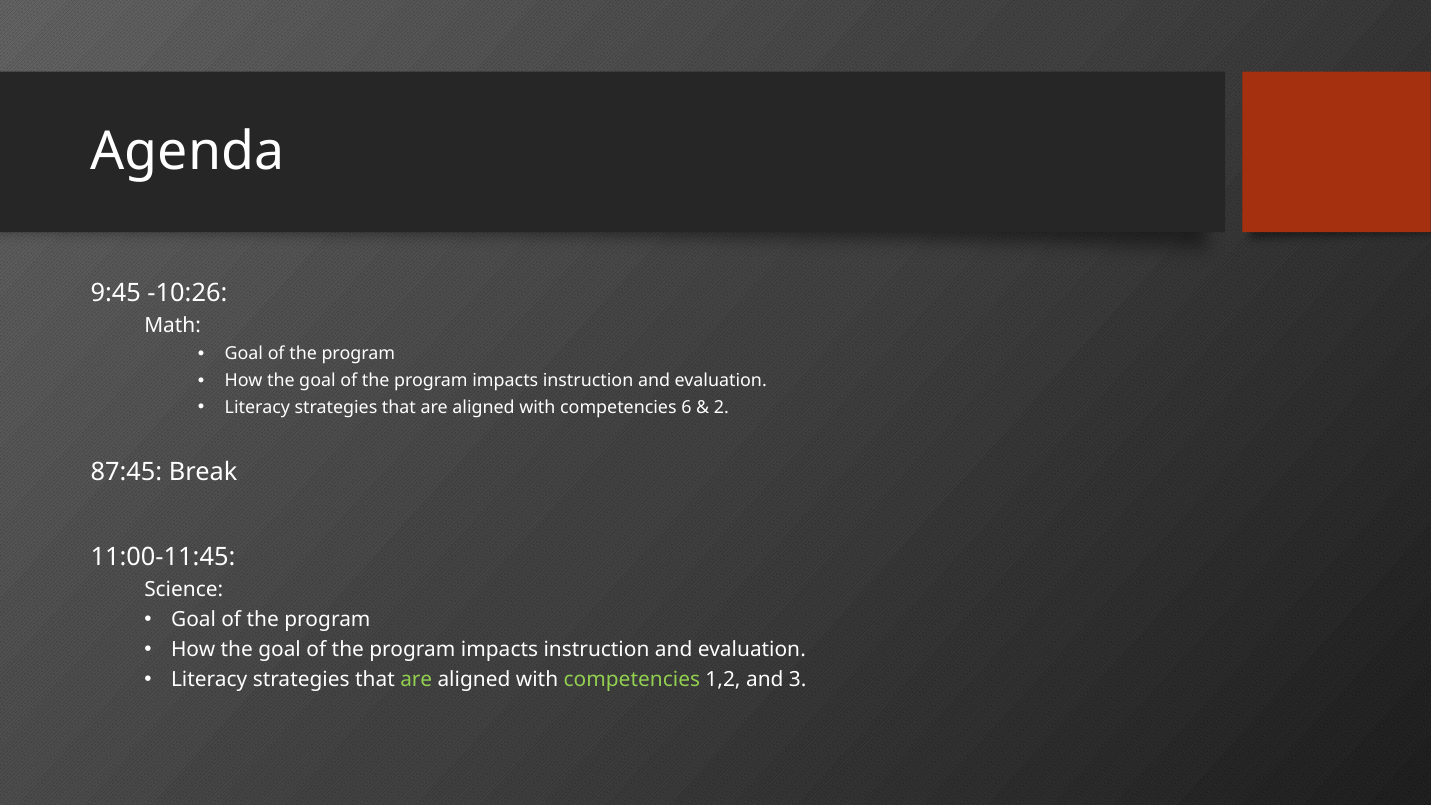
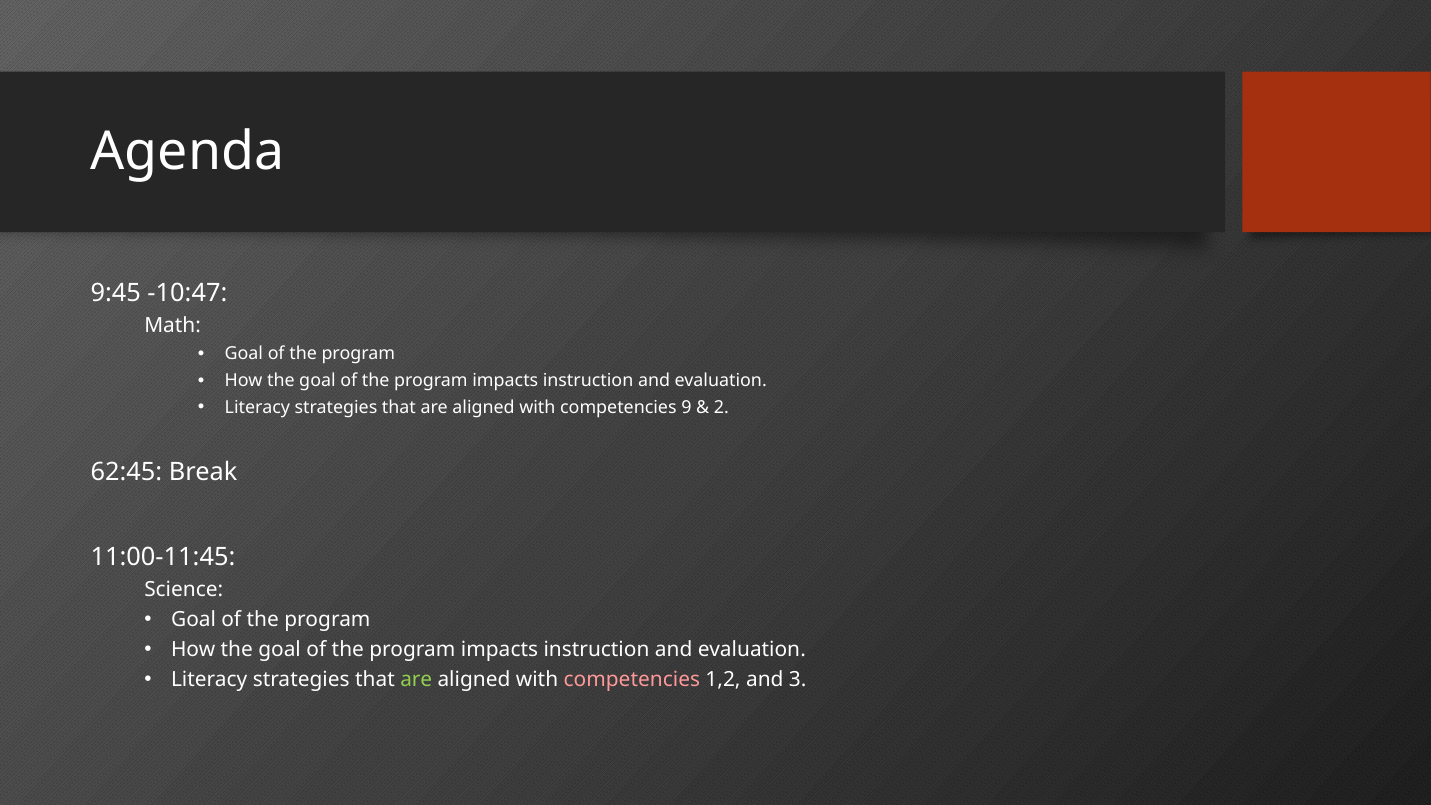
-10:26: -10:26 -> -10:47
6: 6 -> 9
87:45: 87:45 -> 62:45
competencies at (632, 679) colour: light green -> pink
